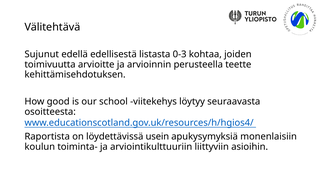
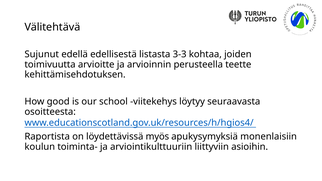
0-3: 0-3 -> 3-3
usein: usein -> myös
